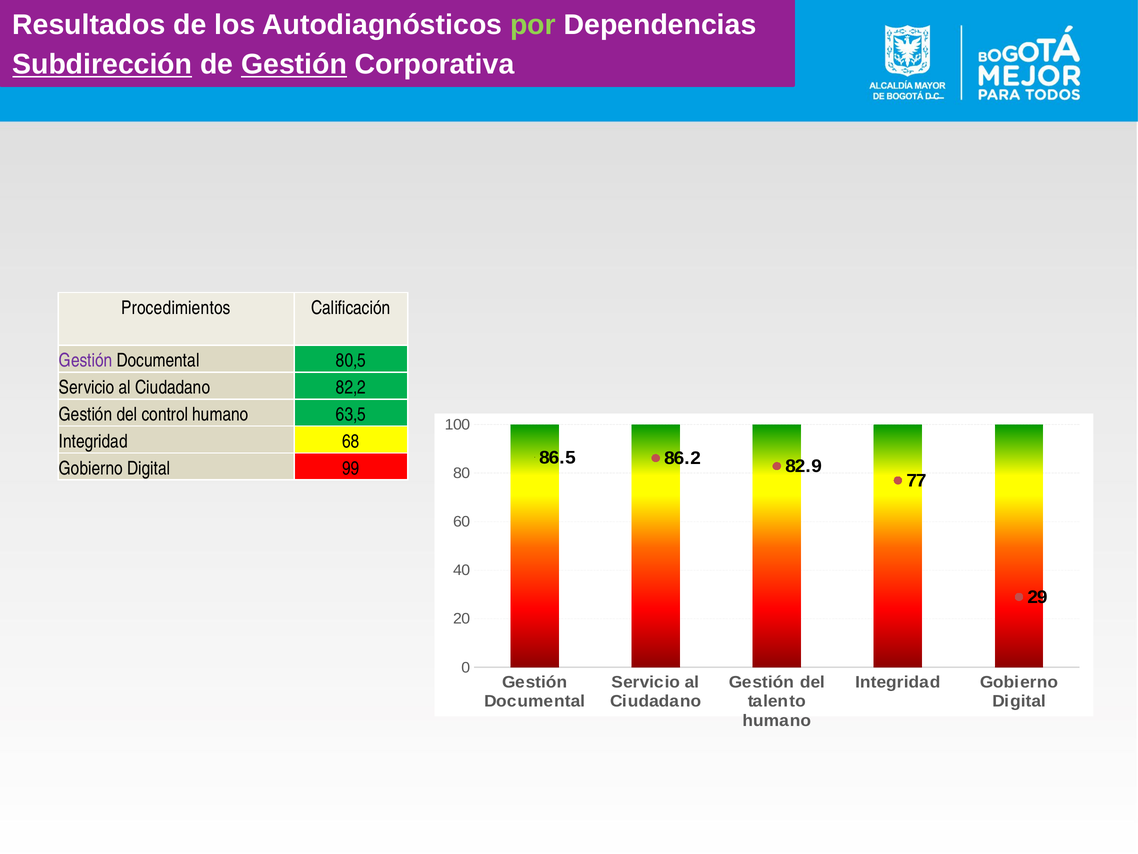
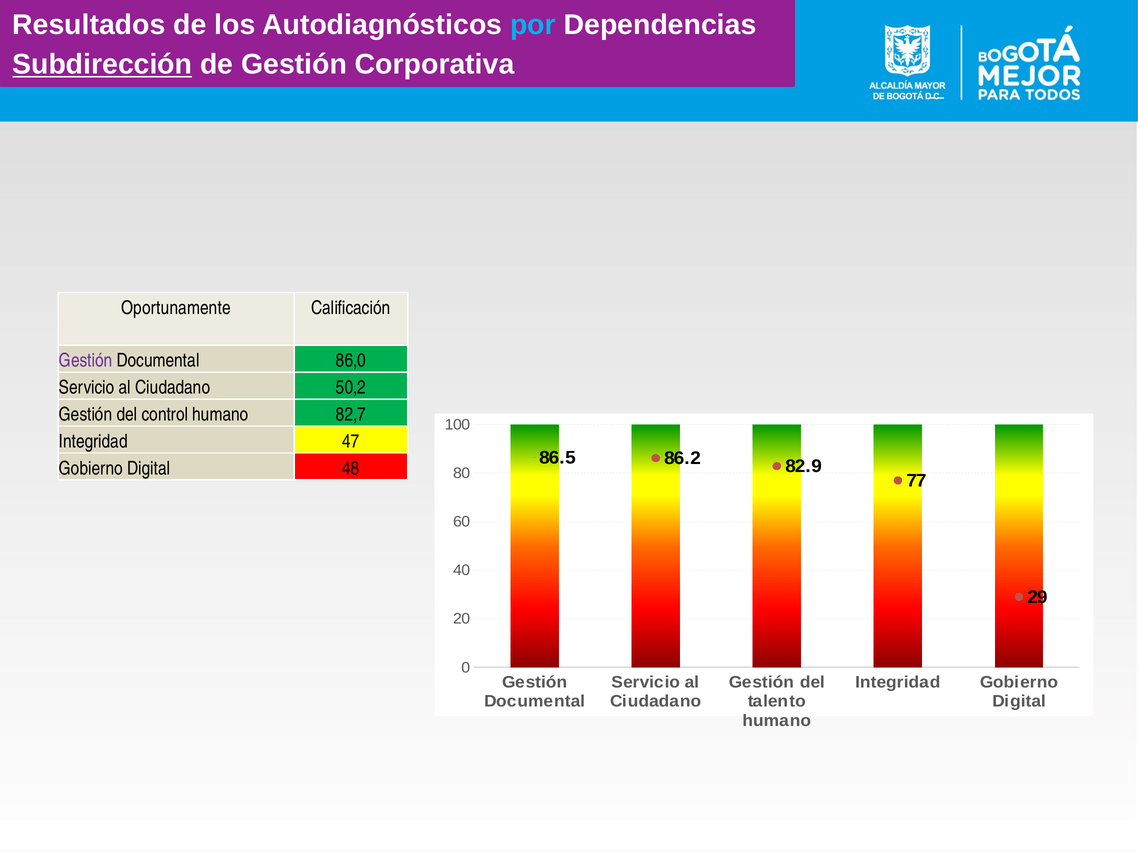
por colour: light green -> light blue
Gestión at (294, 64) underline: present -> none
Procedimientos: Procedimientos -> Oportunamente
80,5: 80,5 -> 86,0
82,2: 82,2 -> 50,2
63,5: 63,5 -> 82,7
68: 68 -> 47
99: 99 -> 48
